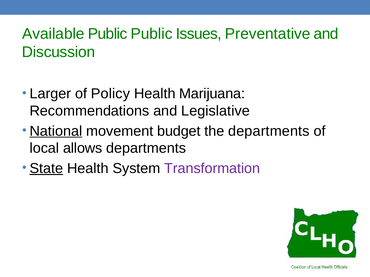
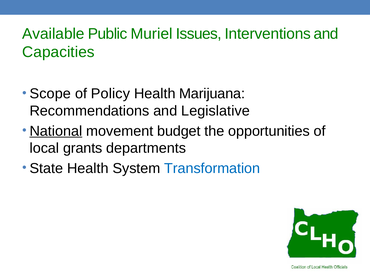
Public Public: Public -> Muriel
Preventative: Preventative -> Interventions
Discussion: Discussion -> Capacities
Larger: Larger -> Scope
the departments: departments -> opportunities
allows: allows -> grants
State underline: present -> none
Transformation colour: purple -> blue
